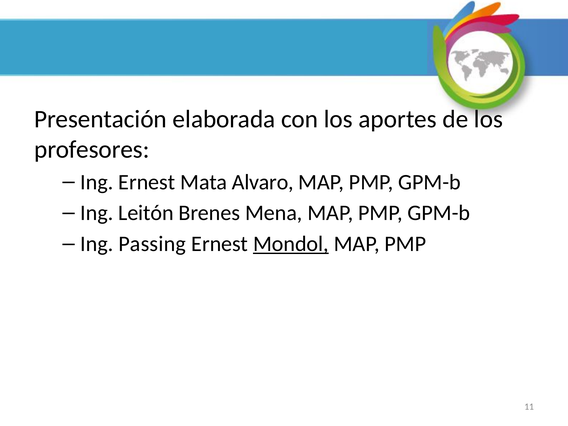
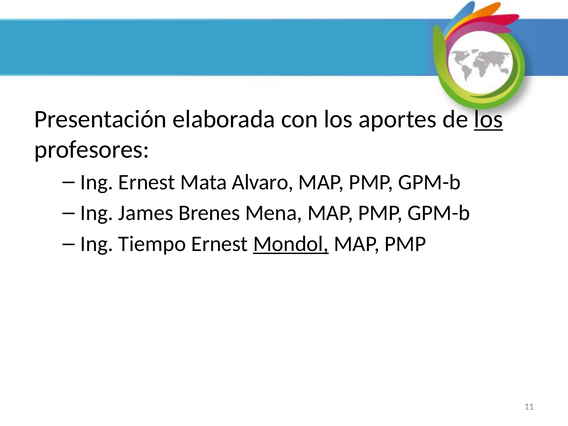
los at (488, 119) underline: none -> present
Leitón: Leitón -> James
Passing: Passing -> Tiempo
